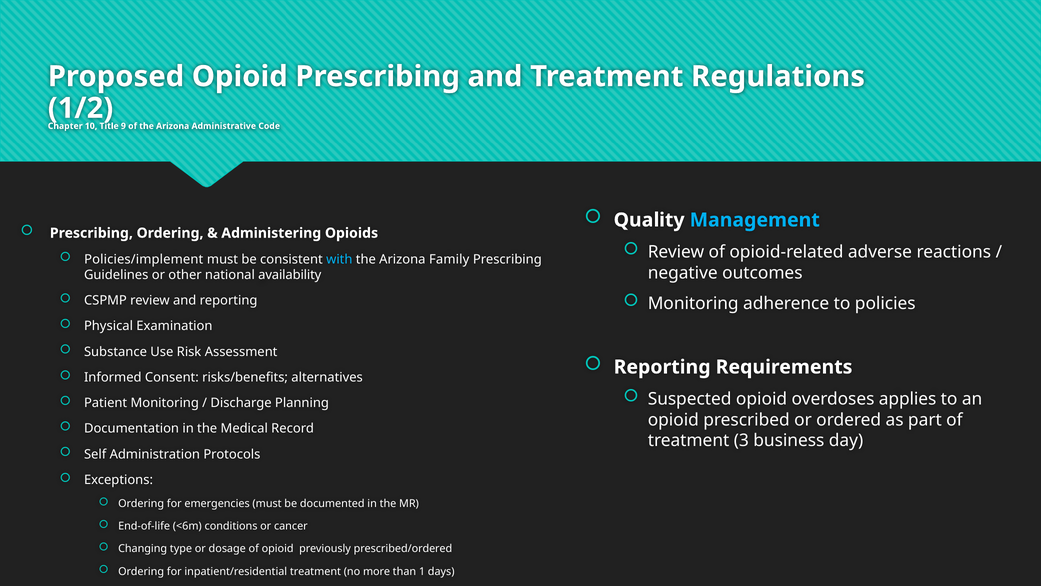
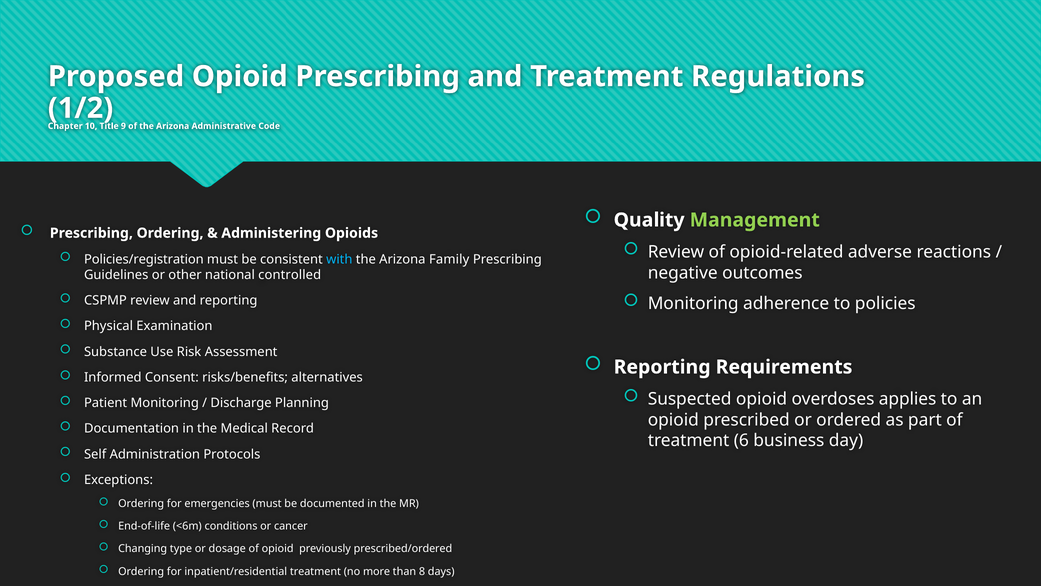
Management colour: light blue -> light green
Policies/implement: Policies/implement -> Policies/registration
availability: availability -> controlled
3: 3 -> 6
1: 1 -> 8
